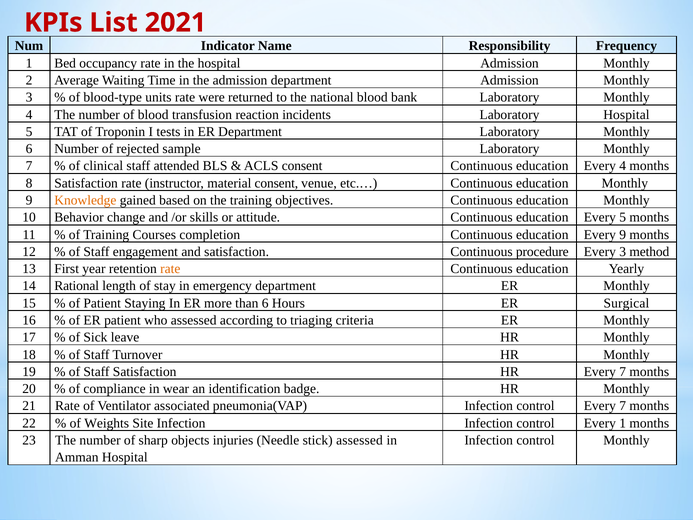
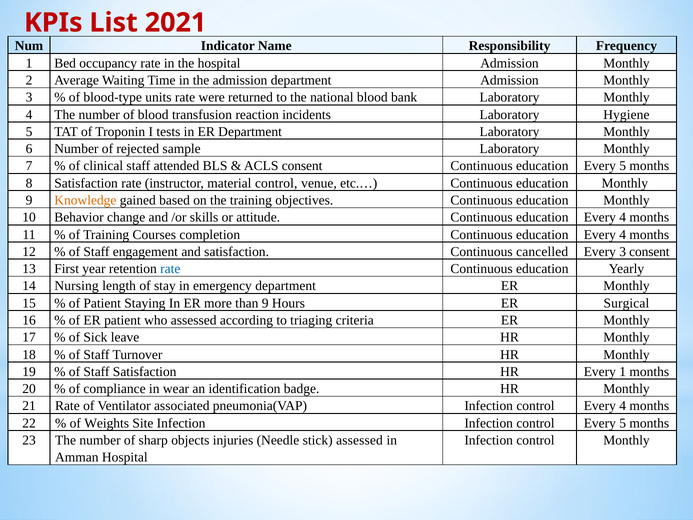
Laboratory Hospital: Hospital -> Hygiene
education Every 4: 4 -> 5
material consent: consent -> control
5 at (623, 217): 5 -> 4
9 at (623, 235): 9 -> 4
procedure: procedure -> cancelled
3 method: method -> consent
rate at (170, 269) colour: orange -> blue
Rational: Rational -> Nursing
than 6: 6 -> 9
HR Every 7: 7 -> 1
control Every 7: 7 -> 4
control Every 1: 1 -> 5
